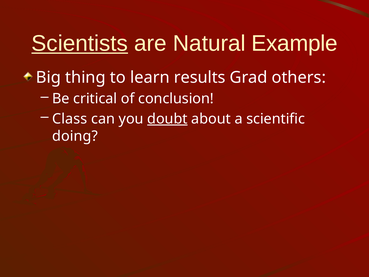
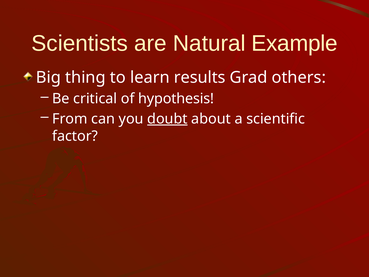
Scientists underline: present -> none
conclusion: conclusion -> hypothesis
Class: Class -> From
doing: doing -> factor
